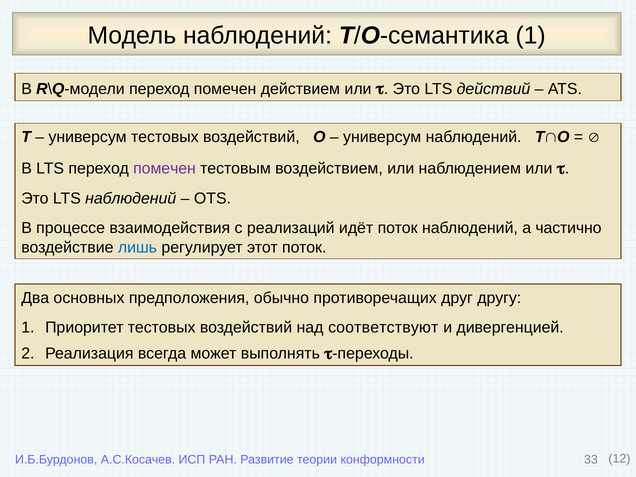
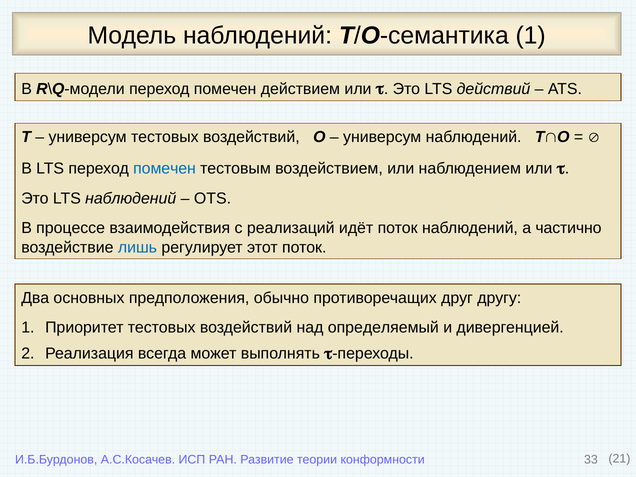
помечен at (165, 169) colour: purple -> blue
соответствуют: соответствуют -> определяемый
12: 12 -> 21
